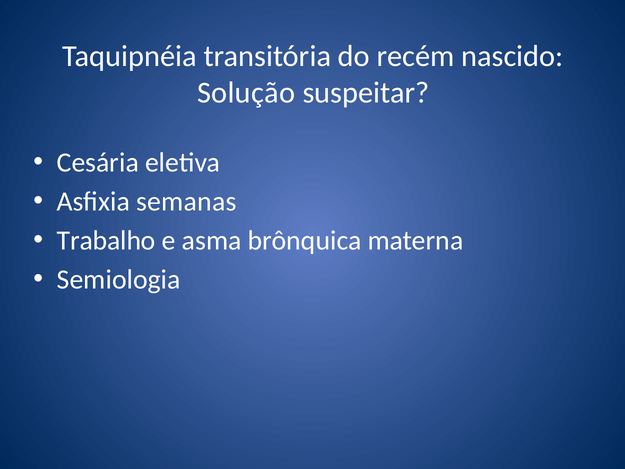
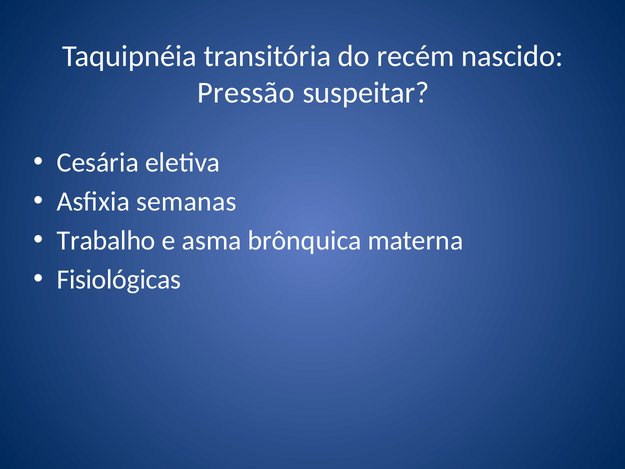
Solução: Solução -> Pressão
Semiologia: Semiologia -> Fisiológicas
